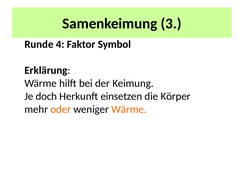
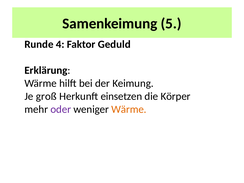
3: 3 -> 5
Symbol: Symbol -> Geduld
doch: doch -> groß
oder colour: orange -> purple
